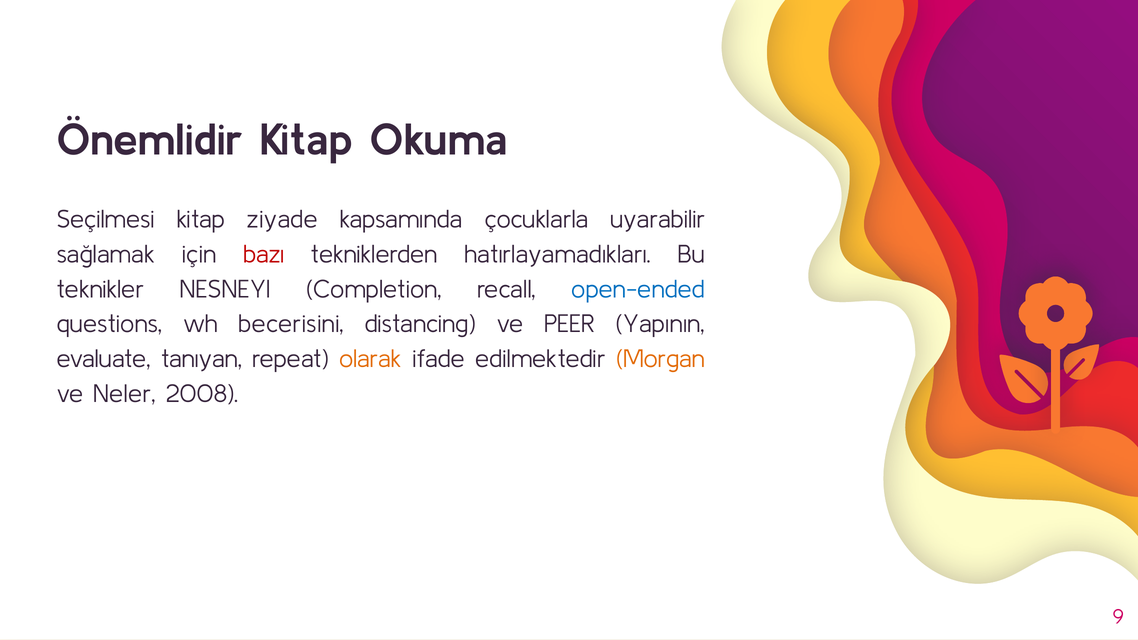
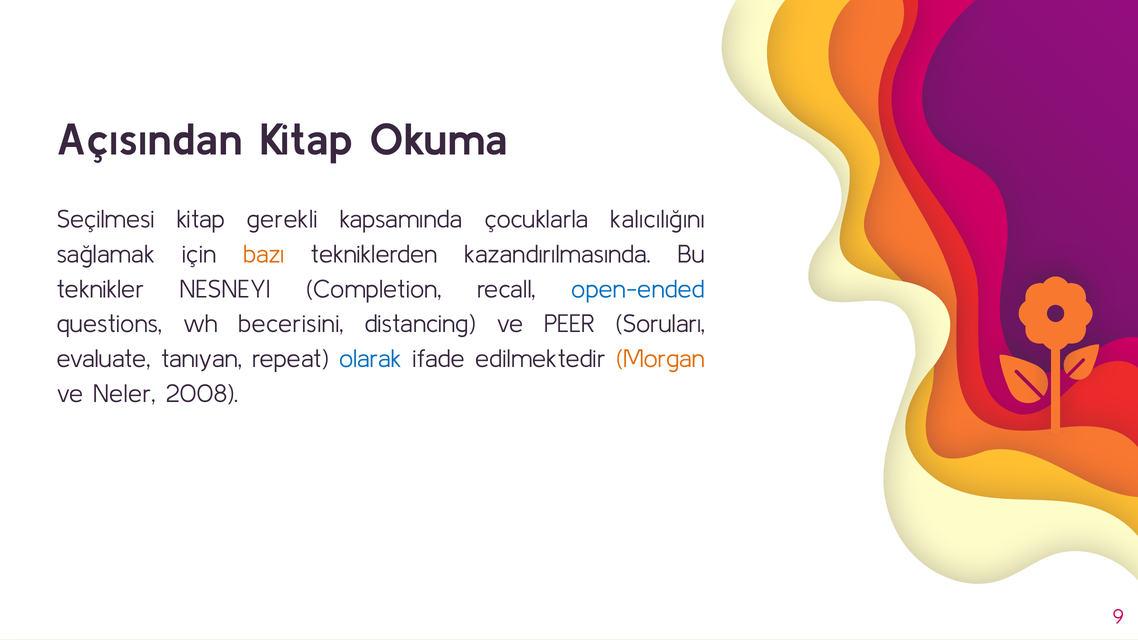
Önemlidir: Önemlidir -> Açısından
ziyade: ziyade -> gerekli
uyarabilir: uyarabilir -> kalıcılığını
bazı colour: red -> orange
hatırlayamadıkları: hatırlayamadıkları -> kazandırılmasında
Yapının: Yapının -> Soruları
olarak colour: orange -> blue
